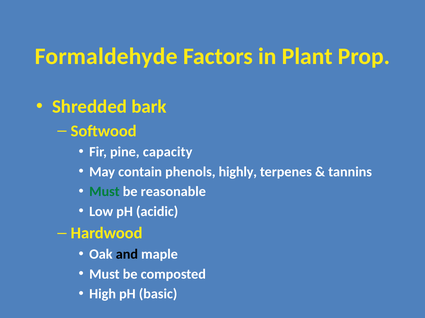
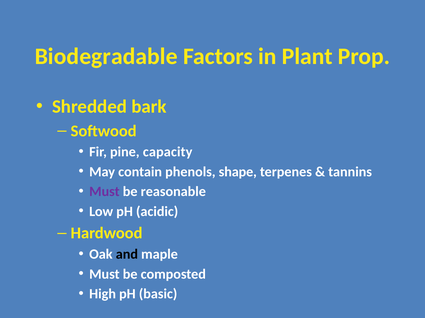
Formaldehyde: Formaldehyde -> Biodegradable
highly: highly -> shape
Must at (104, 192) colour: green -> purple
